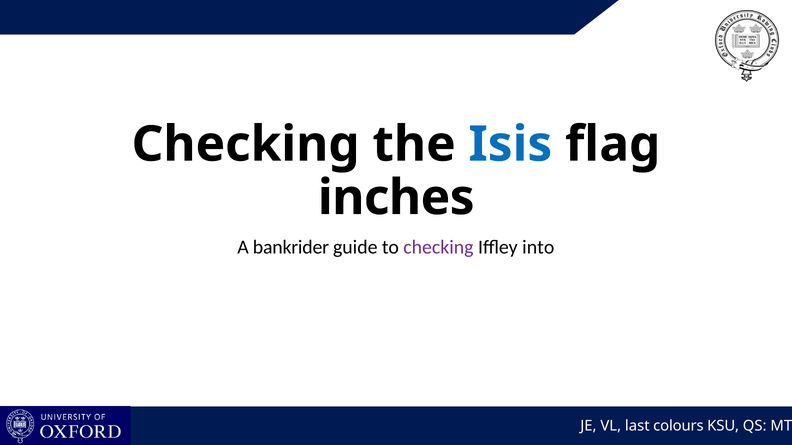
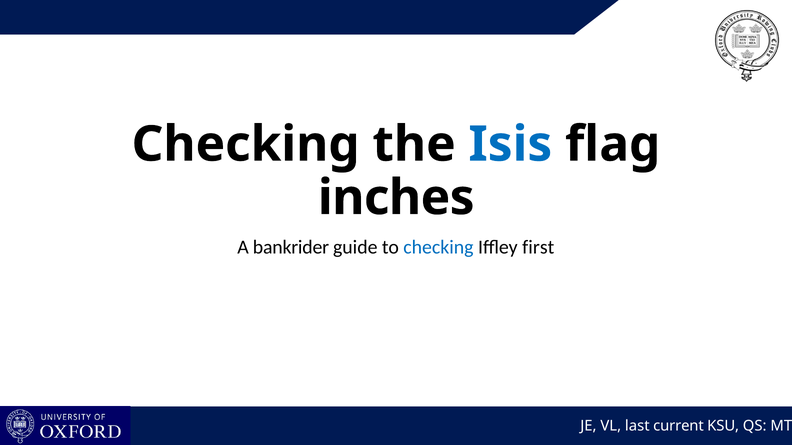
checking at (438, 248) colour: purple -> blue
into: into -> first
colours: colours -> current
